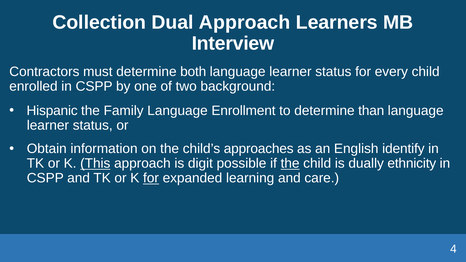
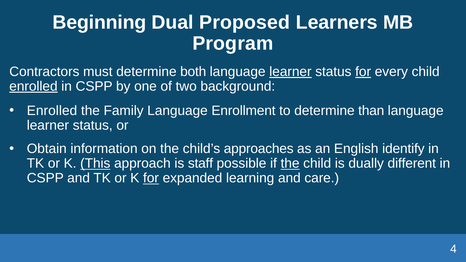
Collection: Collection -> Beginning
Dual Approach: Approach -> Proposed
Interview: Interview -> Program
learner at (290, 72) underline: none -> present
for at (363, 72) underline: none -> present
enrolled at (33, 86) underline: none -> present
Hispanic at (52, 111): Hispanic -> Enrolled
digit: digit -> staff
ethnicity: ethnicity -> different
